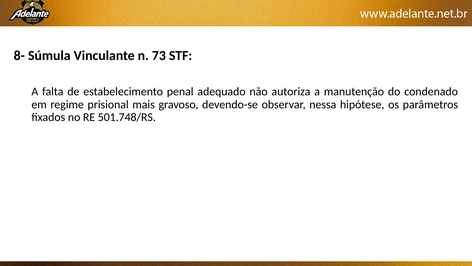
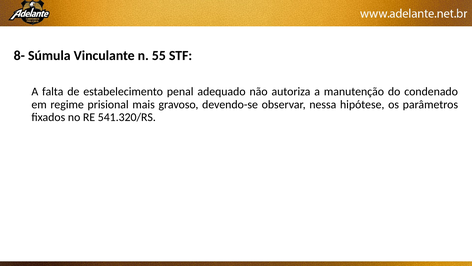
73: 73 -> 55
501.748/RS: 501.748/RS -> 541.320/RS
